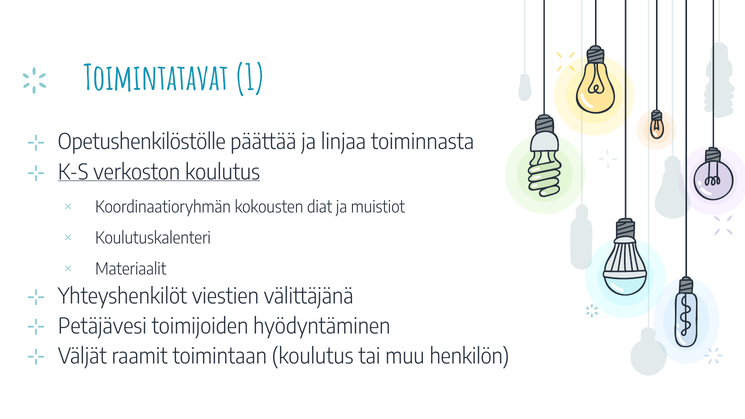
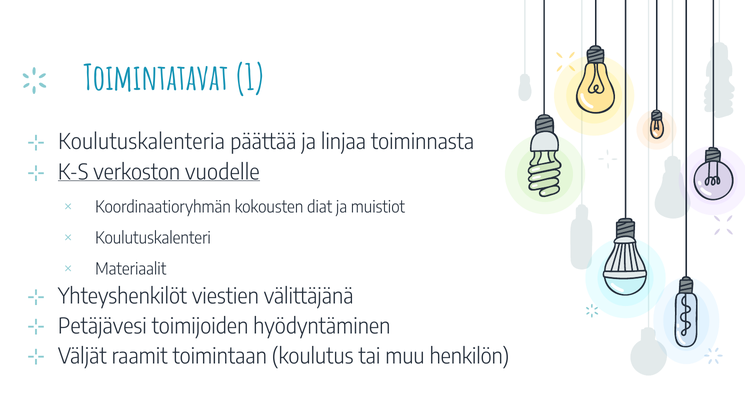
Opetushenkilöstölle: Opetushenkilöstölle -> Koulutuskalenteria
verkoston koulutus: koulutus -> vuodelle
